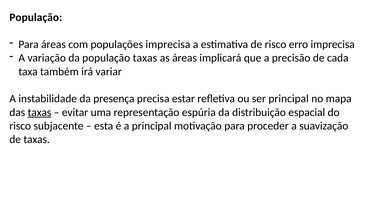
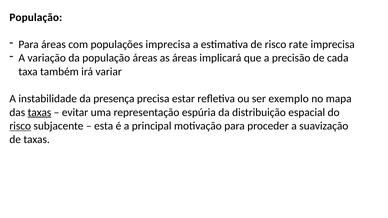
erro: erro -> rate
população taxas: taxas -> áreas
ser principal: principal -> exemplo
risco at (20, 126) underline: none -> present
